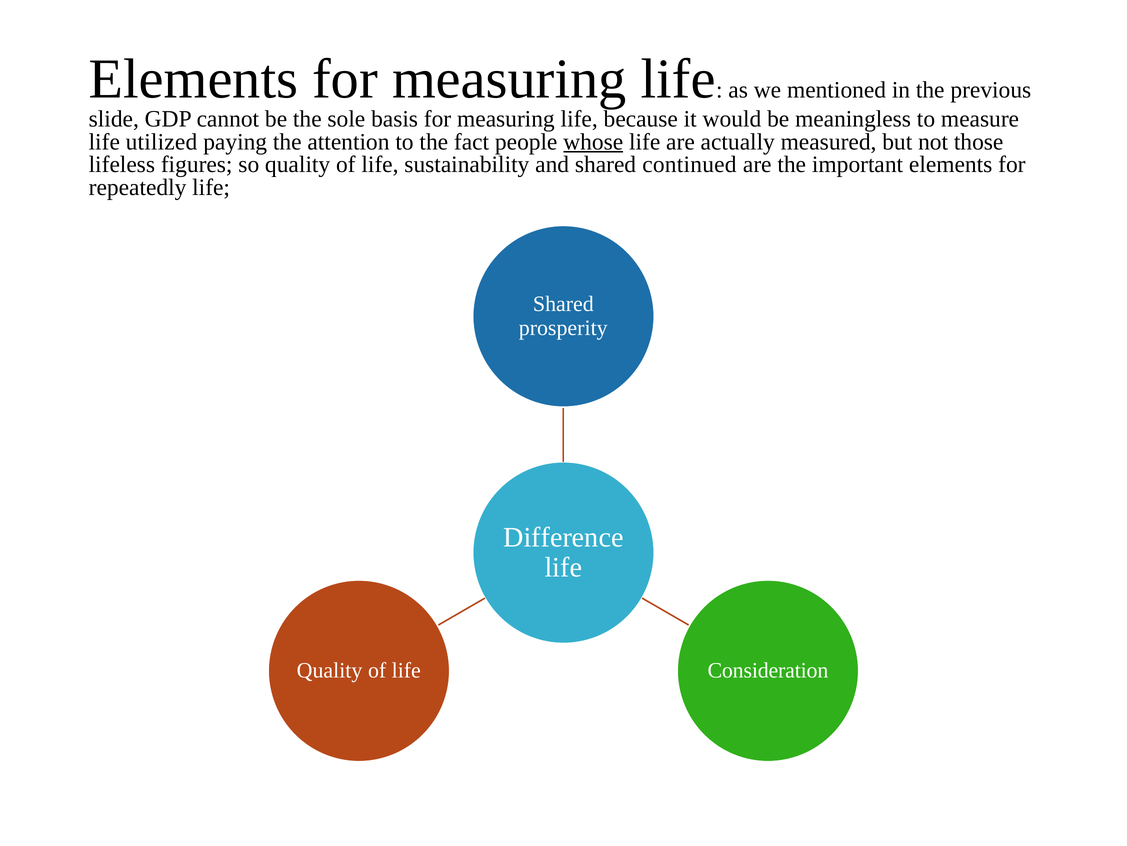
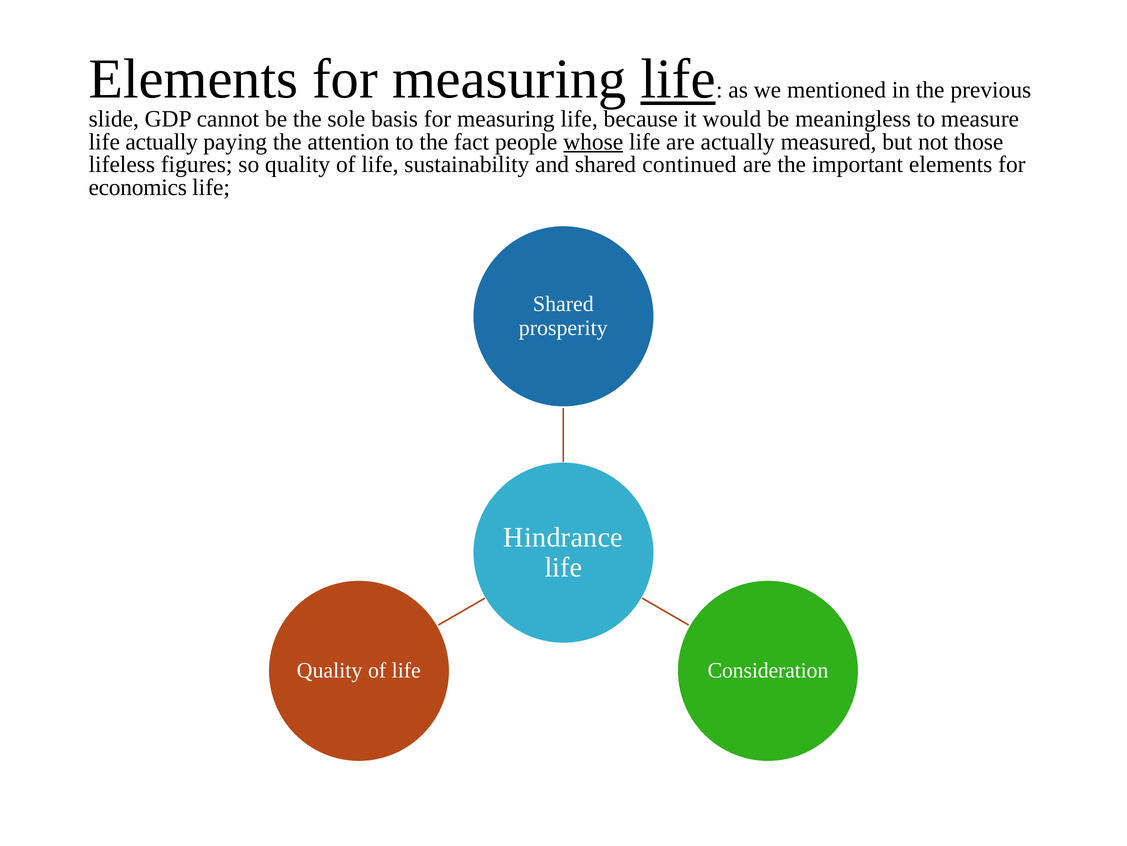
life at (678, 79) underline: none -> present
life utilized: utilized -> actually
repeatedly: repeatedly -> economics
Difference: Difference -> Hindrance
